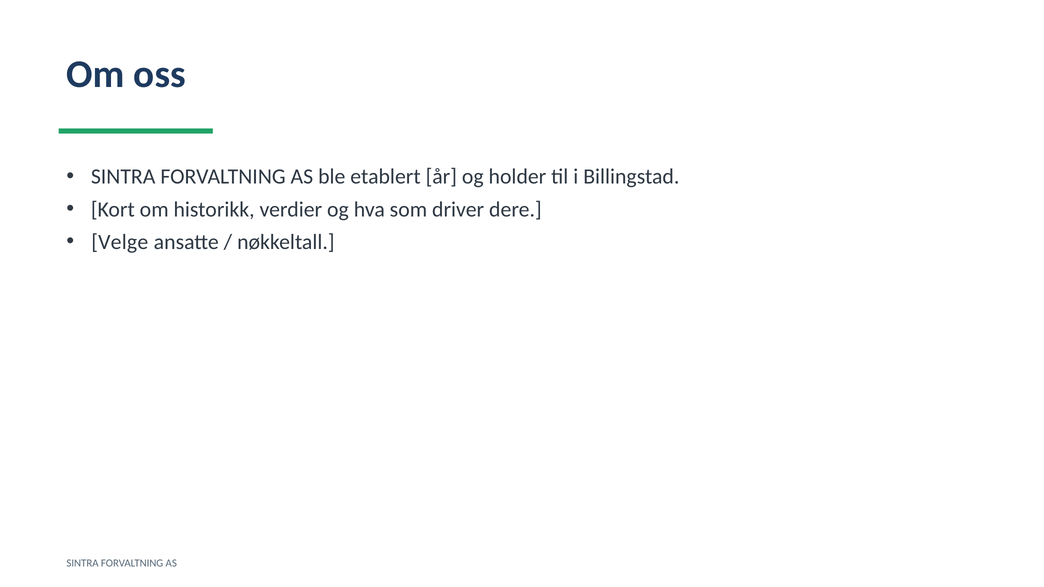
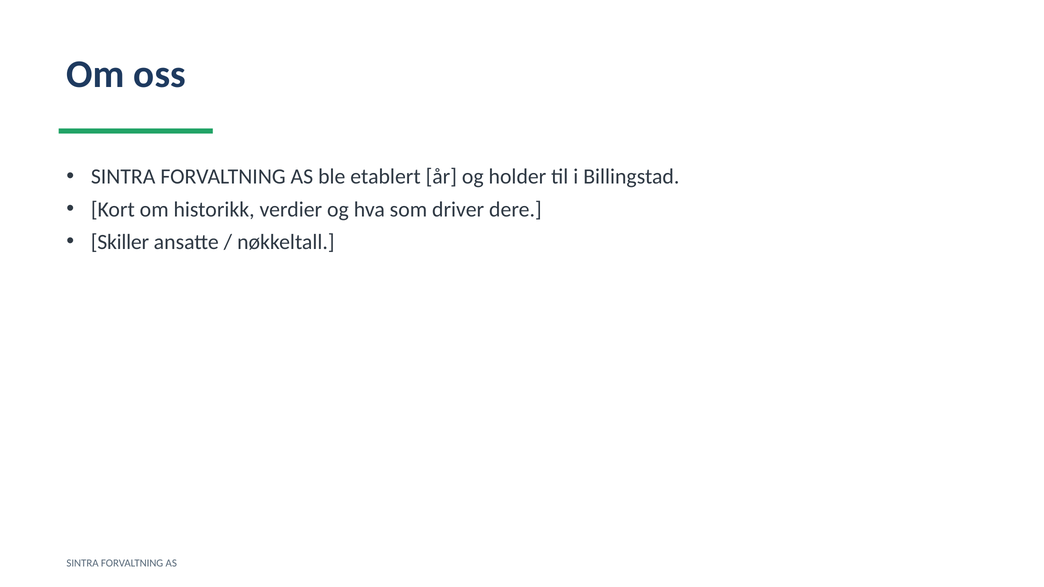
Velge: Velge -> Skiller
